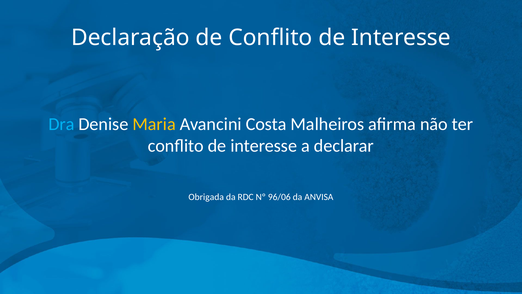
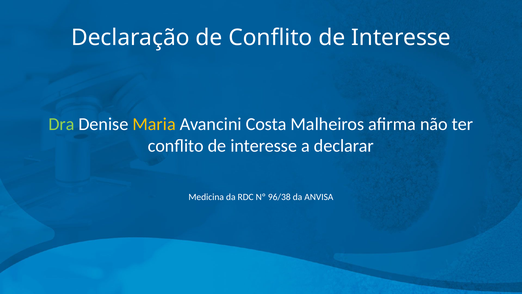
Dra colour: light blue -> light green
Obrigada: Obrigada -> Medicina
96/06: 96/06 -> 96/38
